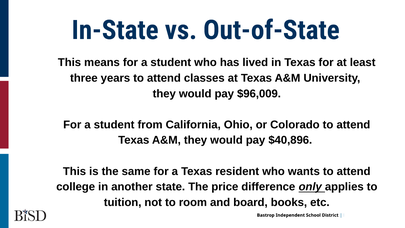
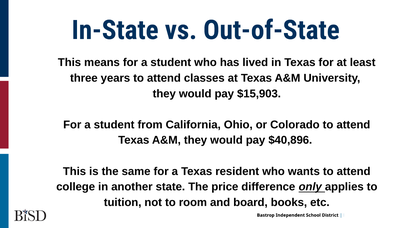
$96,009: $96,009 -> $15,903
